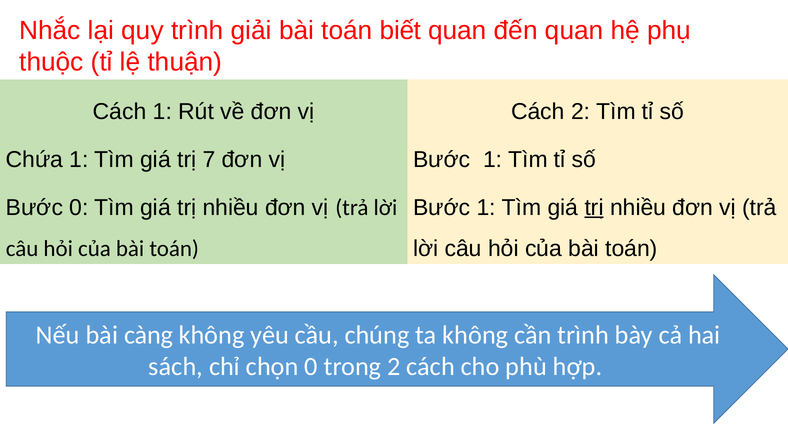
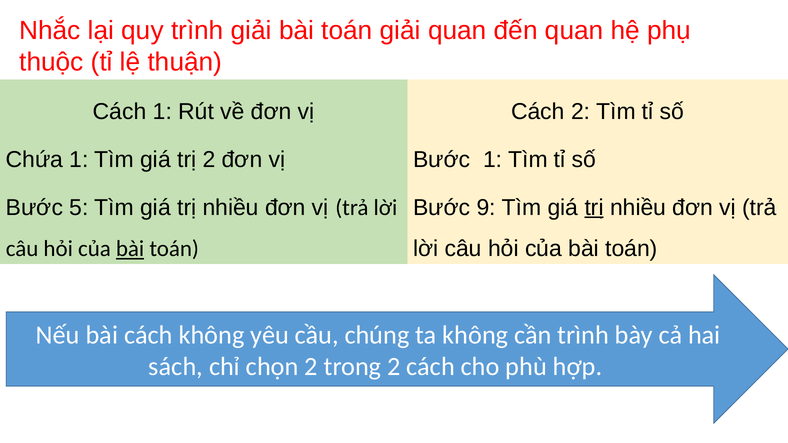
toán biết: biết -> giải
trị 7: 7 -> 2
Bước 0: 0 -> 5
1 at (486, 208): 1 -> 9
bài at (130, 249) underline: none -> present
bài càng: càng -> cách
chọn 0: 0 -> 2
